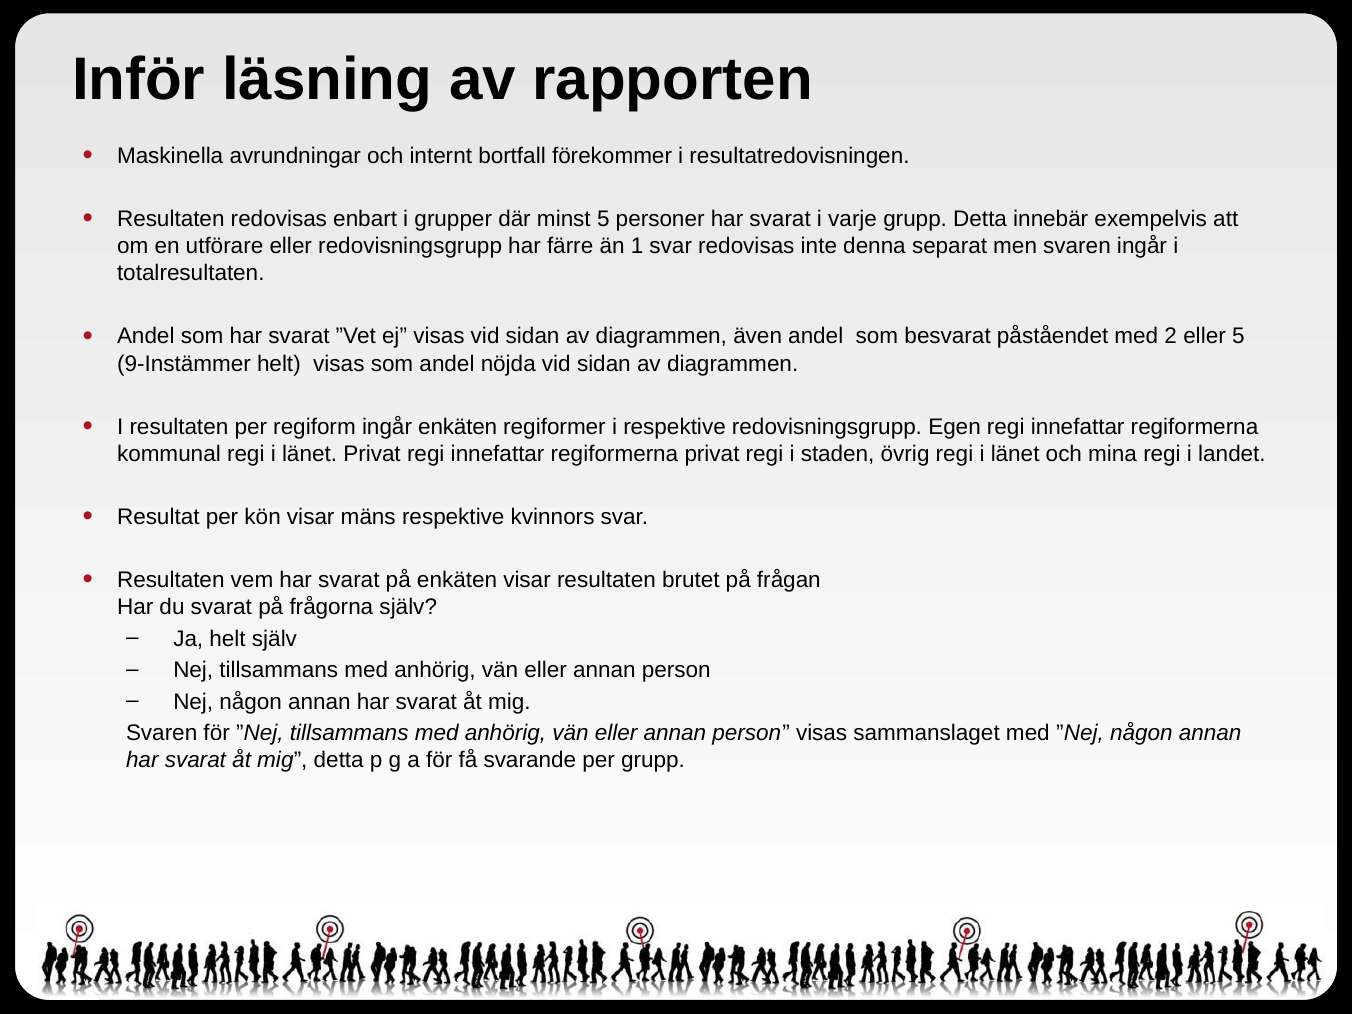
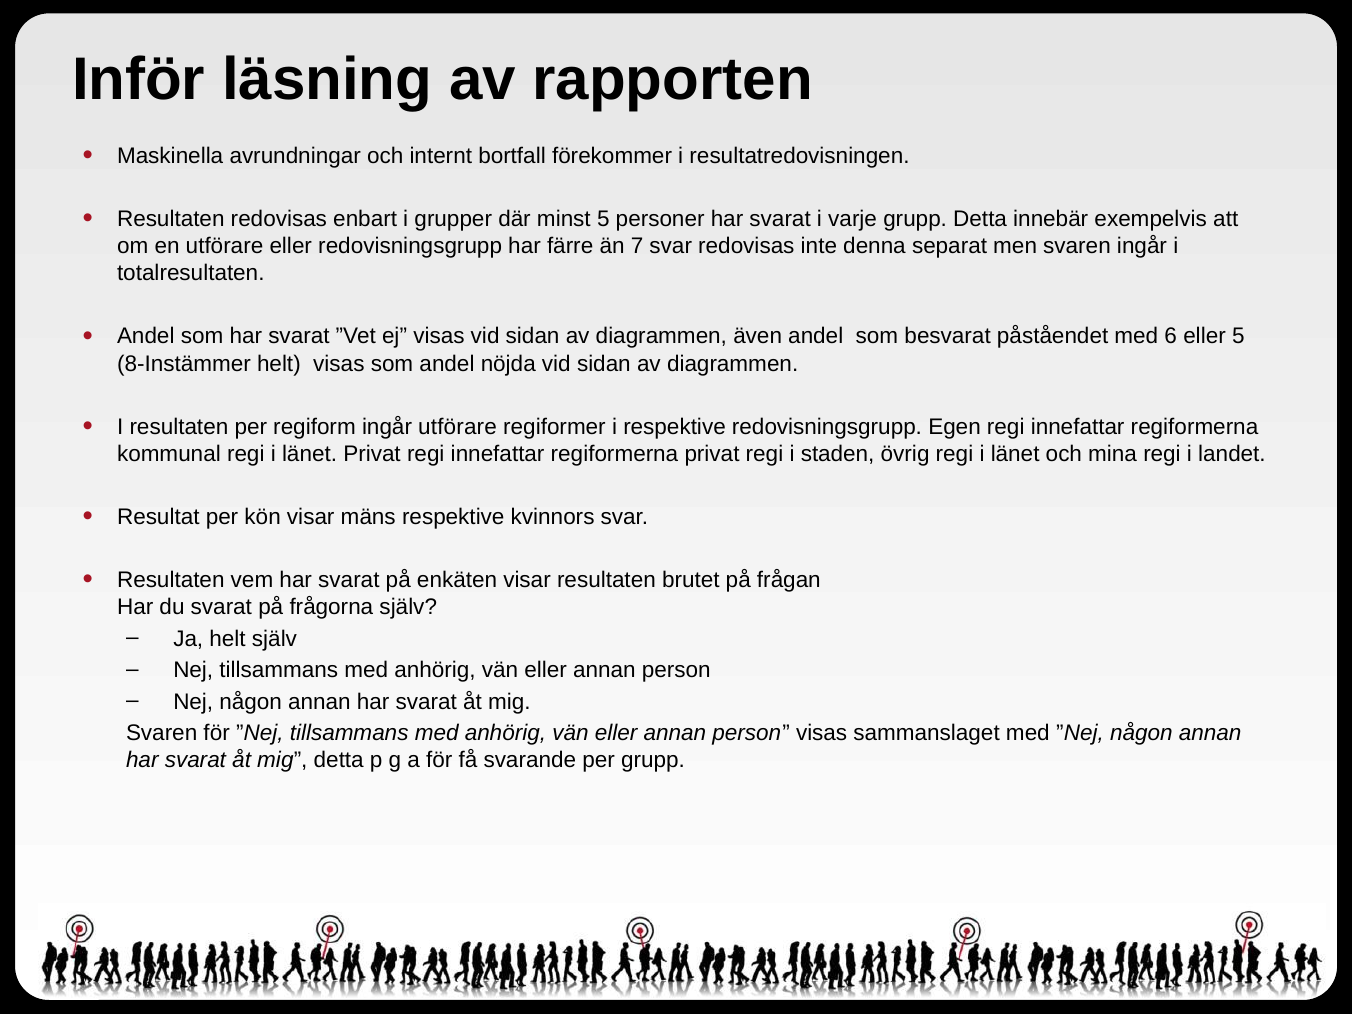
1: 1 -> 7
2: 2 -> 6
9-Instämmer: 9-Instämmer -> 8-Instämmer
ingår enkäten: enkäten -> utförare
